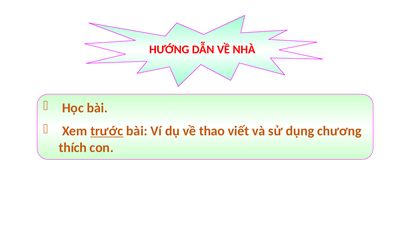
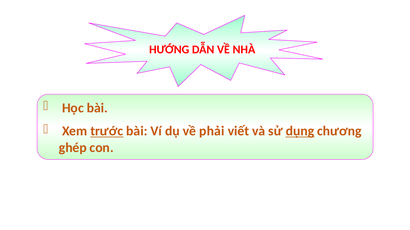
thao: thao -> phải
dụng underline: none -> present
thích: thích -> ghép
